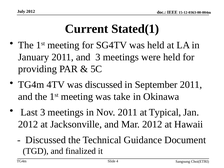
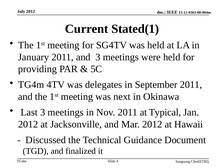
was discussed: discussed -> delegates
take: take -> next
